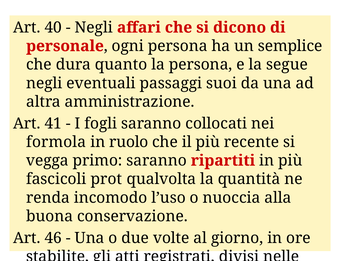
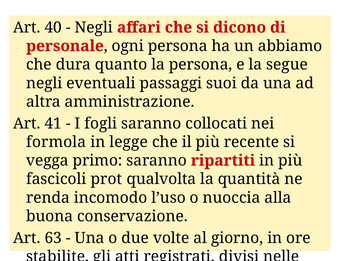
semplice: semplice -> abbiamo
ruolo: ruolo -> legge
46: 46 -> 63
